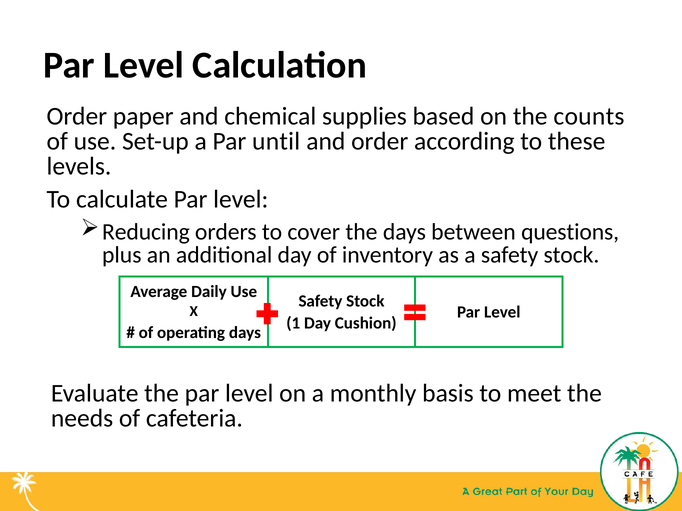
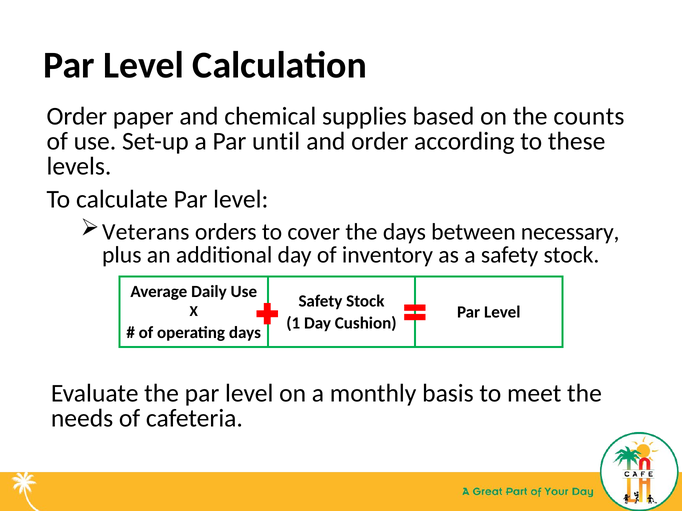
Reducing: Reducing -> Veterans
questions: questions -> necessary
